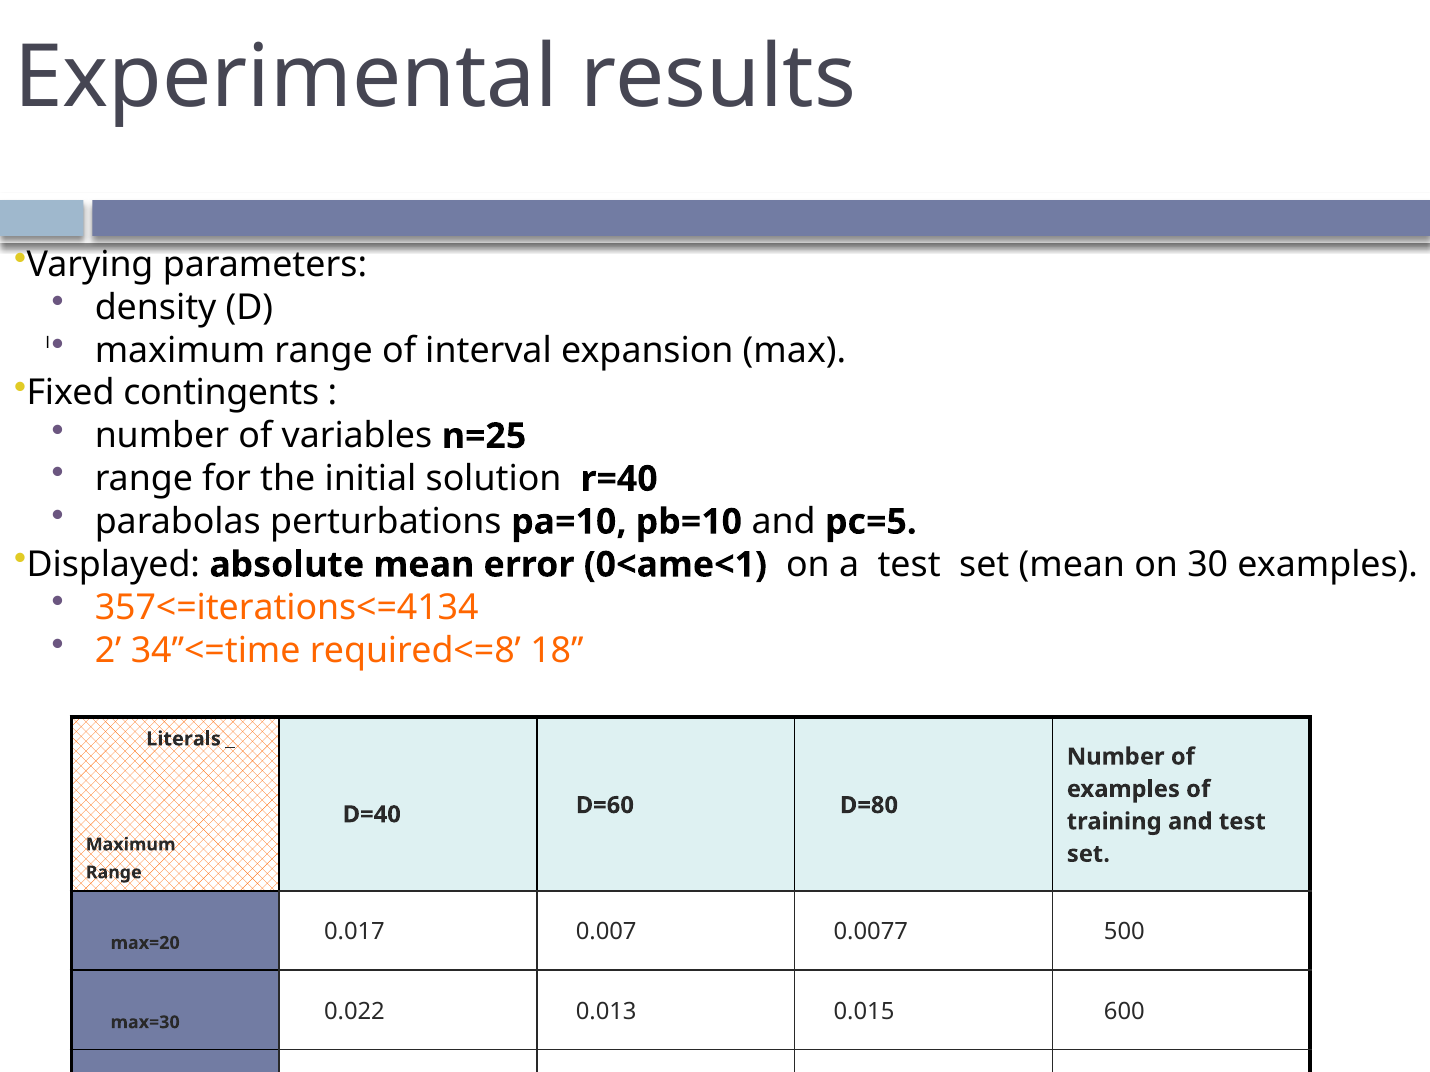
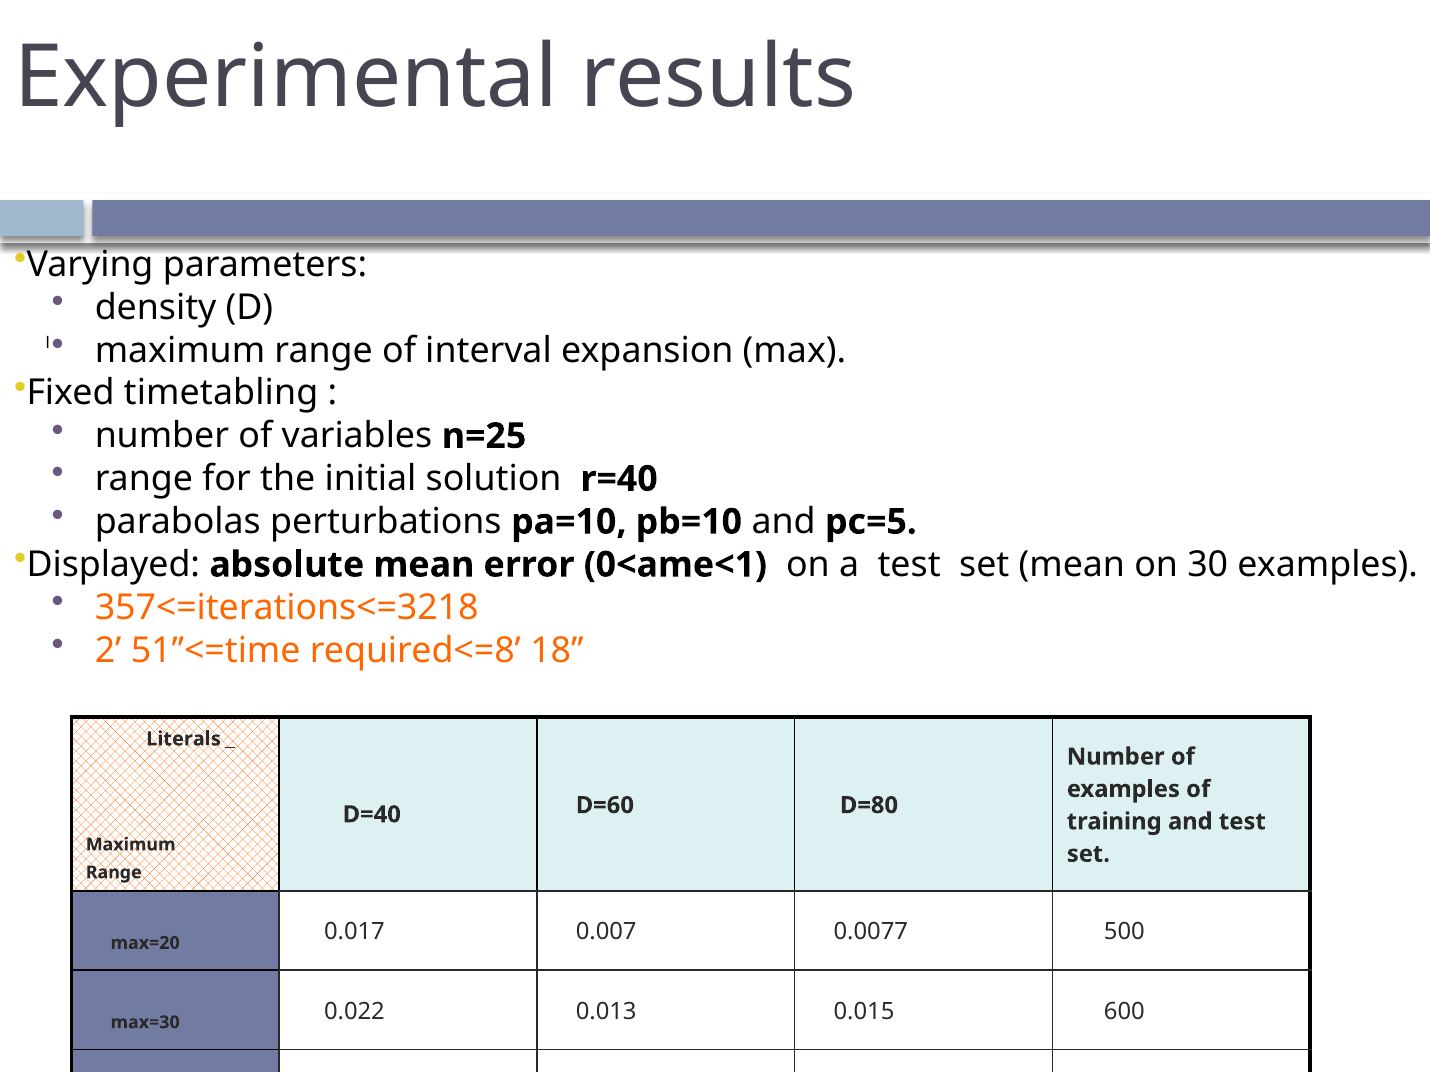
contingents: contingents -> timetabling
357<=iterations<=4134: 357<=iterations<=4134 -> 357<=iterations<=3218
34’’<=time: 34’’<=time -> 51’’<=time
